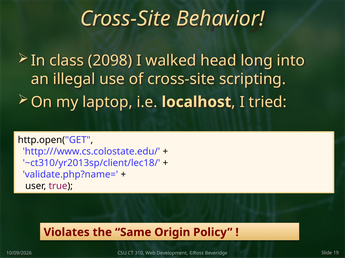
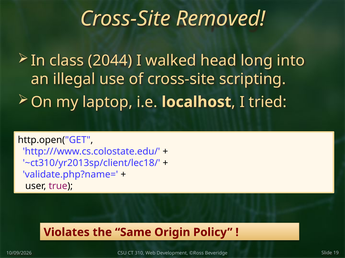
Behavior: Behavior -> Removed
2098: 2098 -> 2044
